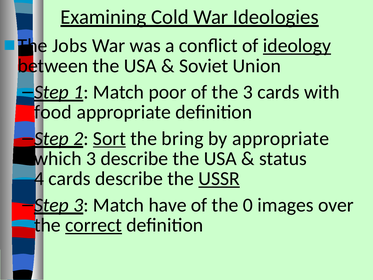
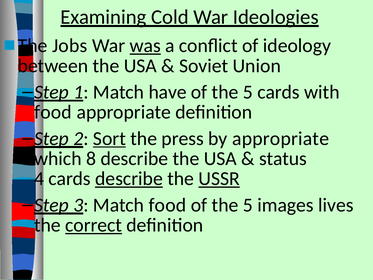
was underline: none -> present
ideology underline: present -> none
poor: poor -> have
3 at (248, 92): 3 -> 5
bring: bring -> press
which 3: 3 -> 8
describe at (129, 179) underline: none -> present
Match have: have -> food
0 at (248, 205): 0 -> 5
over: over -> lives
